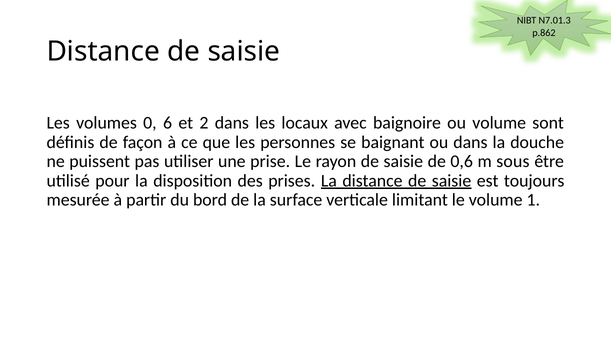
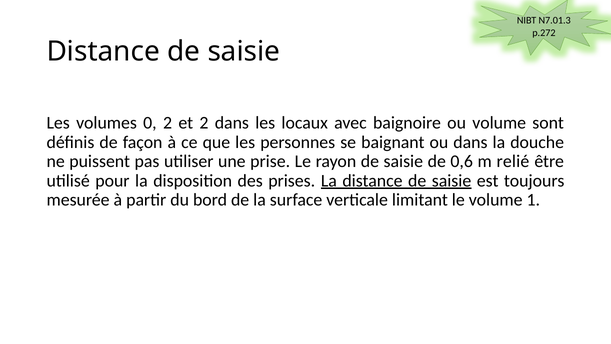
p.862: p.862 -> p.272
0 6: 6 -> 2
sous: sous -> relié
